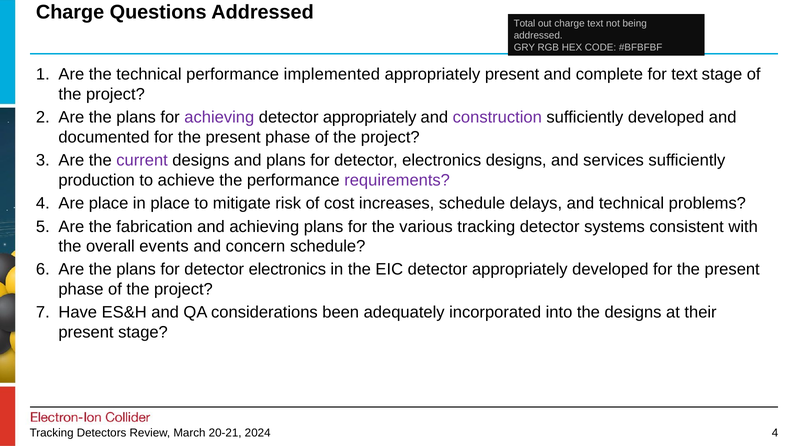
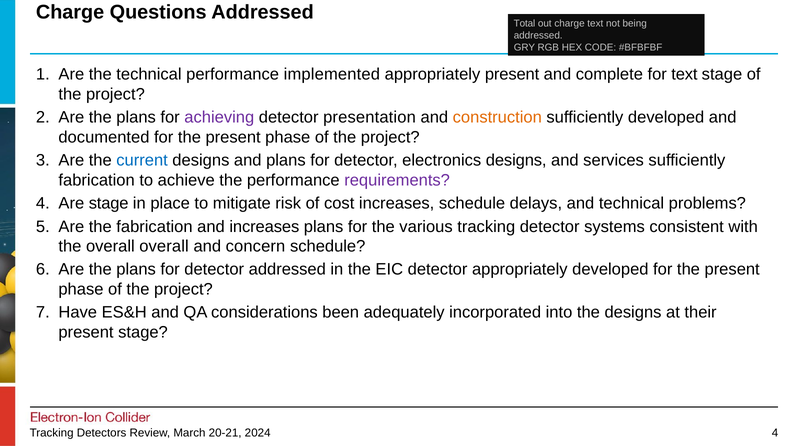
appropriately at (370, 118): appropriately -> presentation
construction colour: purple -> orange
current colour: purple -> blue
production at (97, 180): production -> fabrication
Are place: place -> stage
and achieving: achieving -> increases
overall events: events -> overall
electronics at (287, 270): electronics -> addressed
